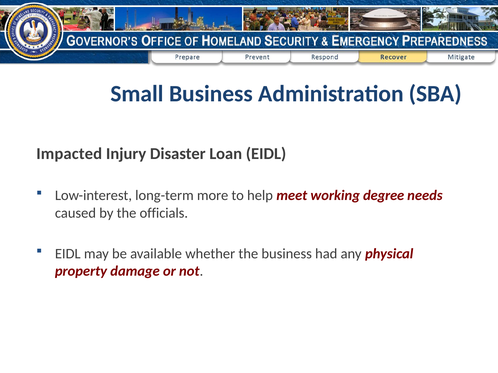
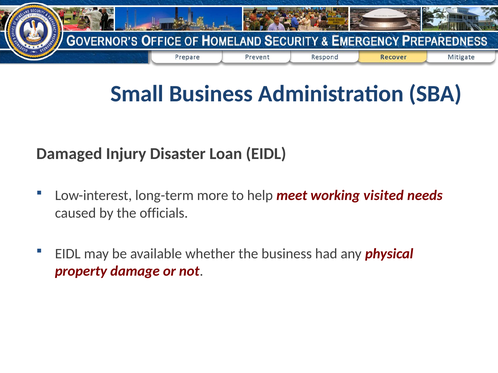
Impacted: Impacted -> Damaged
degree: degree -> visited
